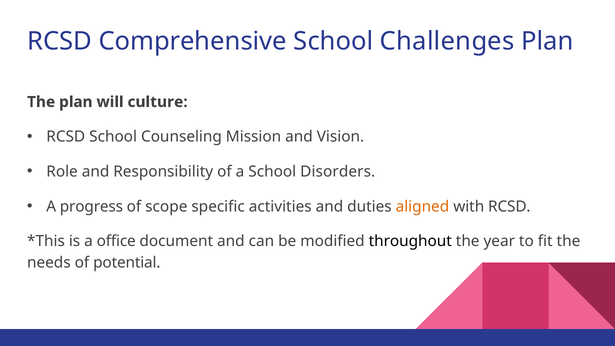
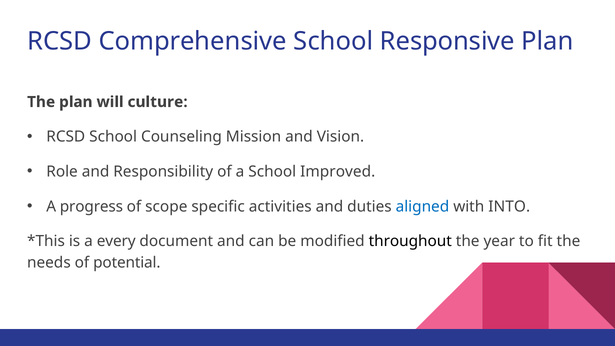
Challenges: Challenges -> Responsive
Disorders: Disorders -> Improved
aligned colour: orange -> blue
with RCSD: RCSD -> INTO
office: office -> every
